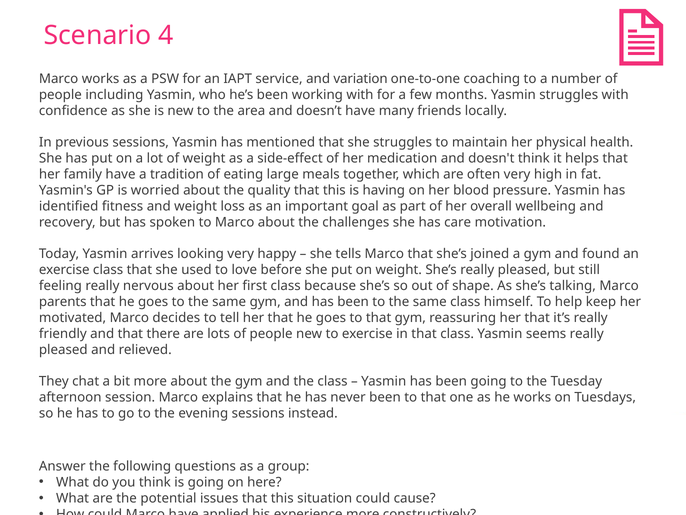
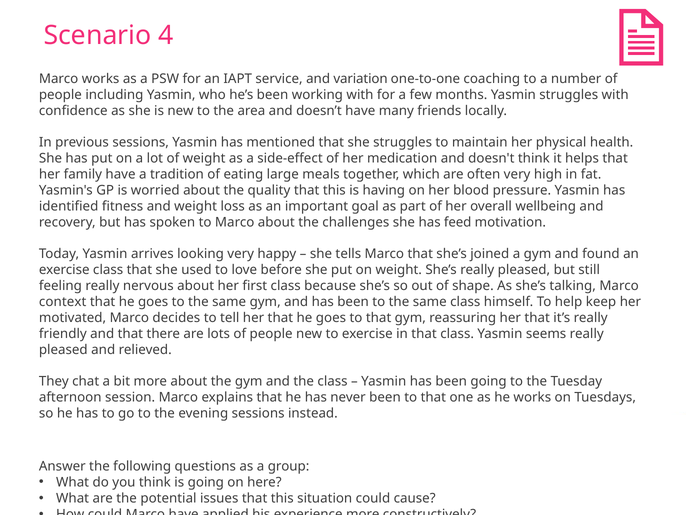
care: care -> feed
parents: parents -> context
